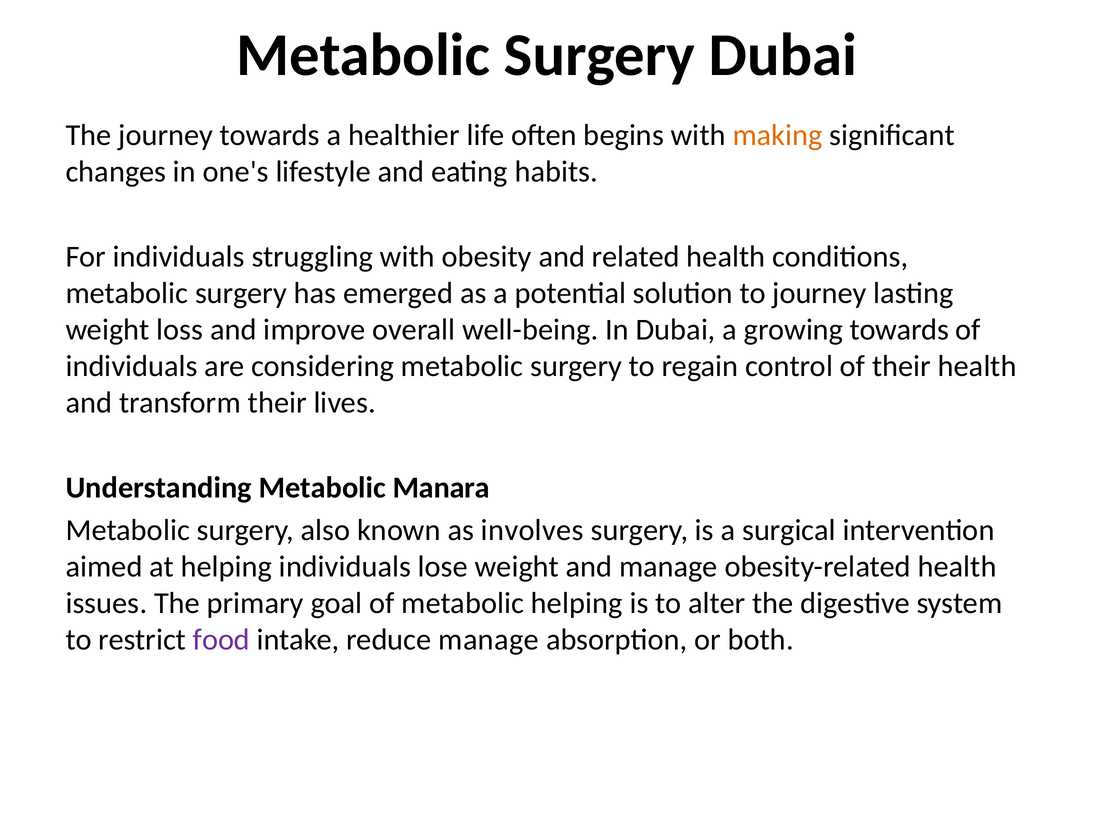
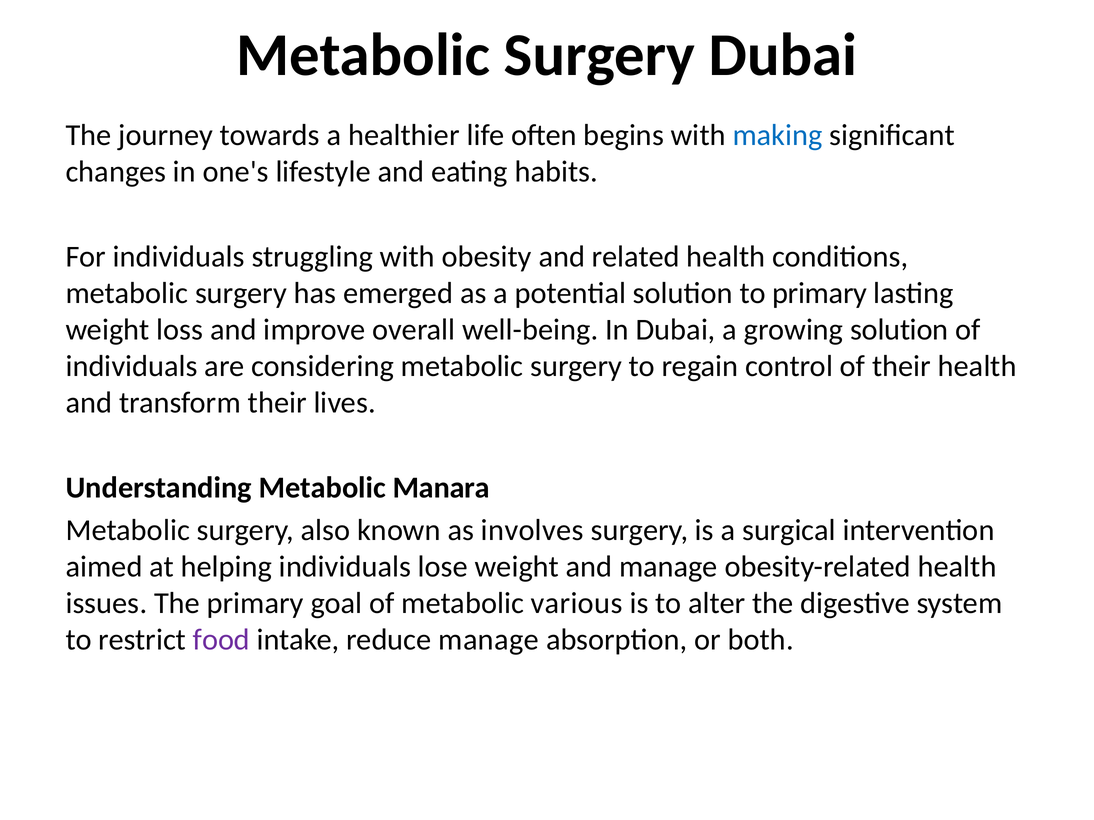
making colour: orange -> blue
to journey: journey -> primary
growing towards: towards -> solution
metabolic helping: helping -> various
